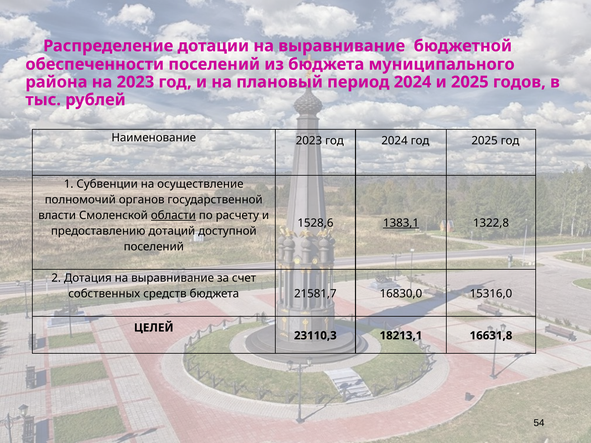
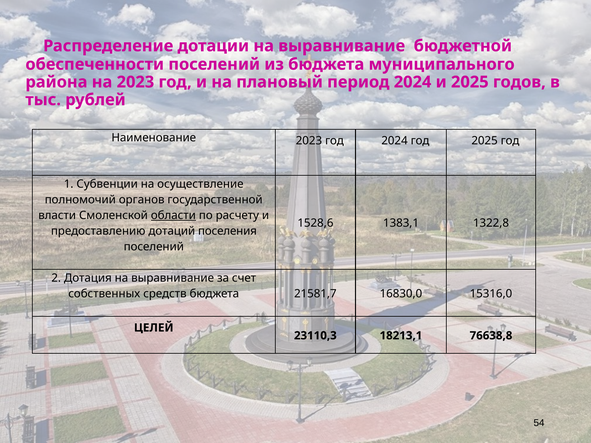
1383,1 underline: present -> none
доступной: доступной -> поселения
16631,8: 16631,8 -> 76638,8
